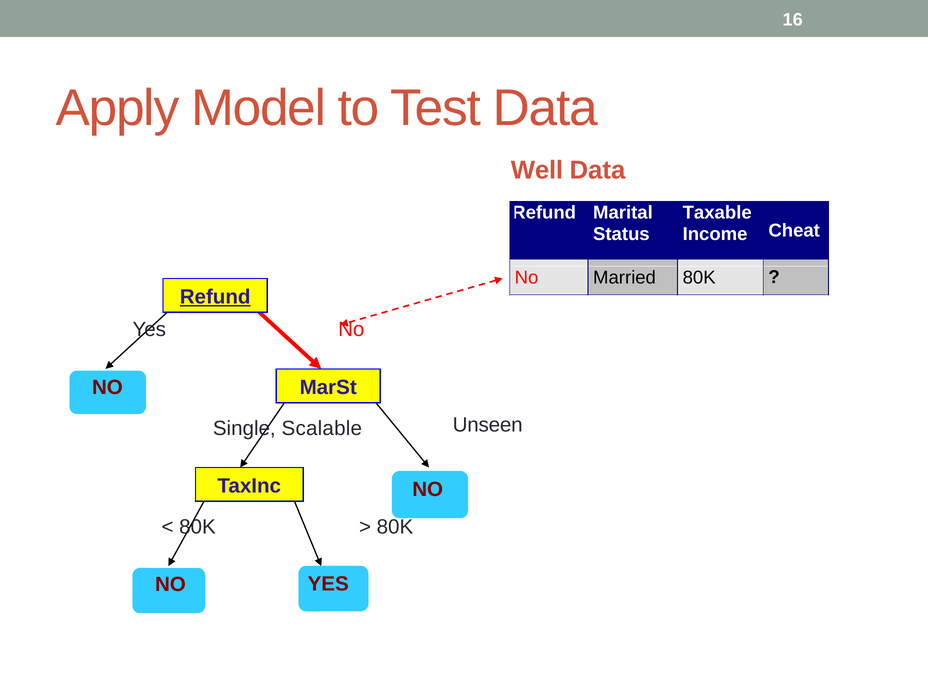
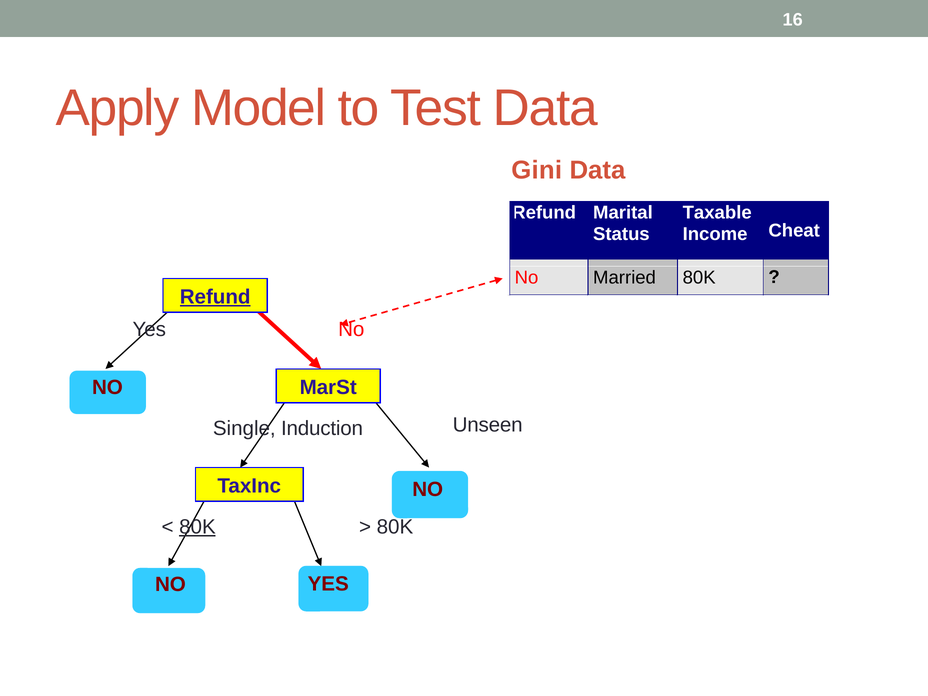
Well: Well -> Gini
Scalable: Scalable -> Induction
80K at (197, 527) underline: none -> present
